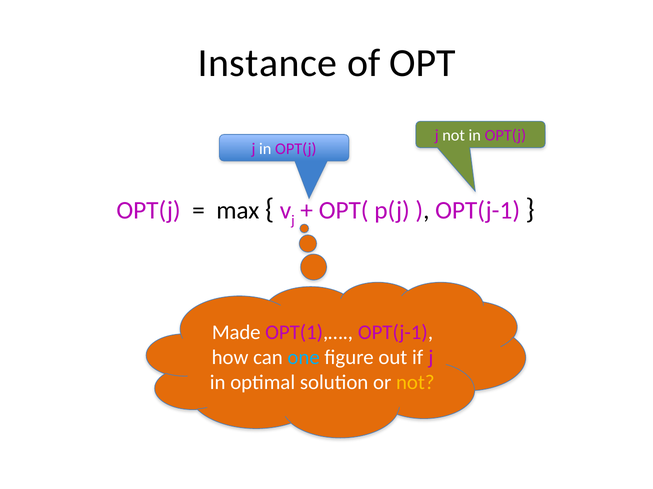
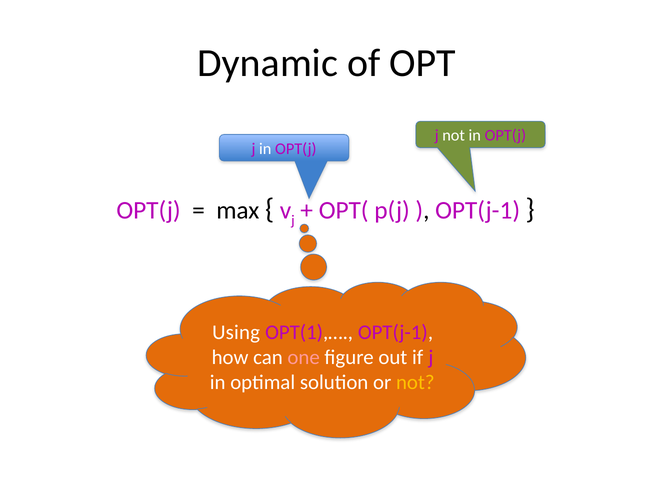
Instance: Instance -> Dynamic
Made: Made -> Using
one colour: light blue -> pink
